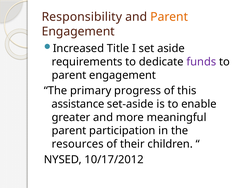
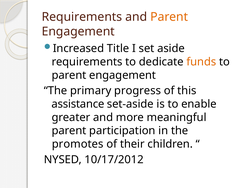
Responsibility at (82, 17): Responsibility -> Requirements
funds colour: purple -> orange
resources: resources -> promotes
